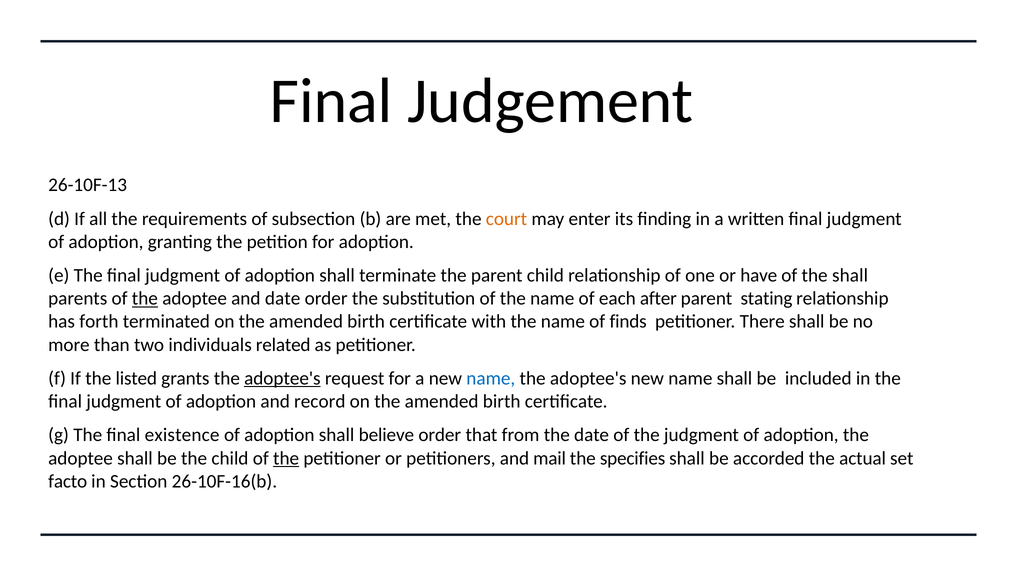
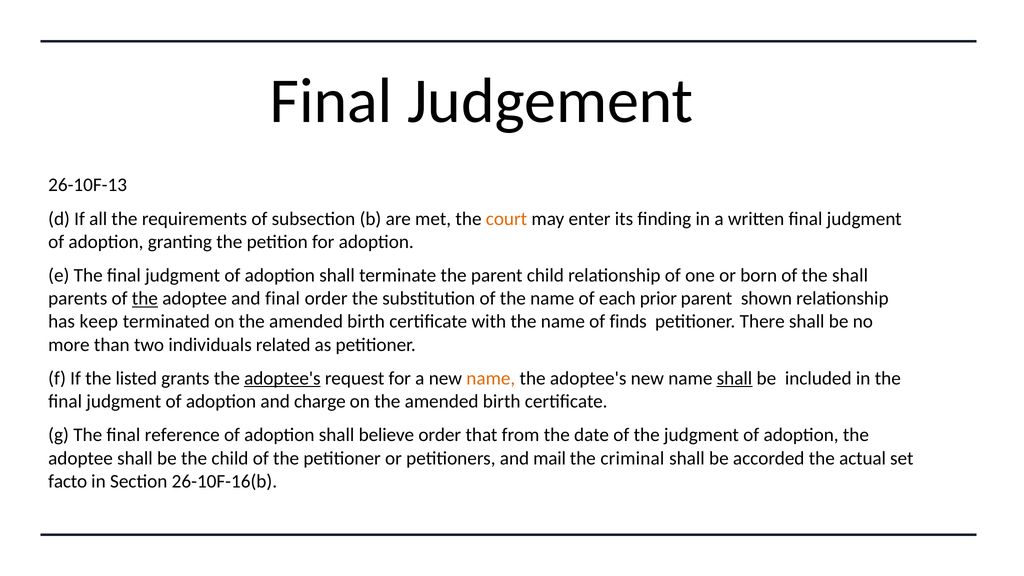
have: have -> born
and date: date -> final
after: after -> prior
stating: stating -> shown
forth: forth -> keep
name at (491, 378) colour: blue -> orange
shall at (734, 378) underline: none -> present
record: record -> charge
existence: existence -> reference
the at (286, 458) underline: present -> none
specifies: specifies -> criminal
